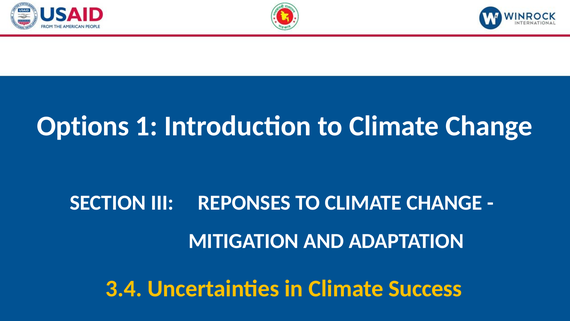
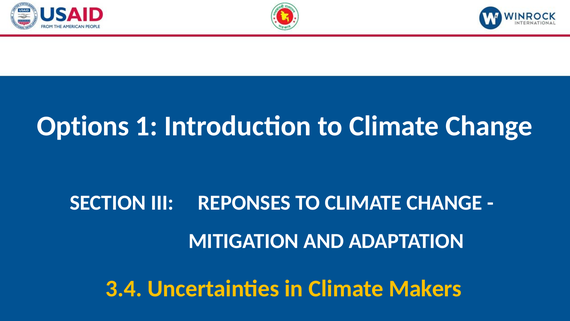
Success: Success -> Makers
